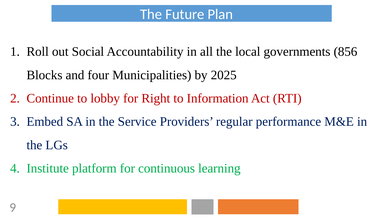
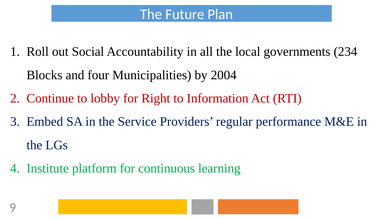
856: 856 -> 234
2025: 2025 -> 2004
